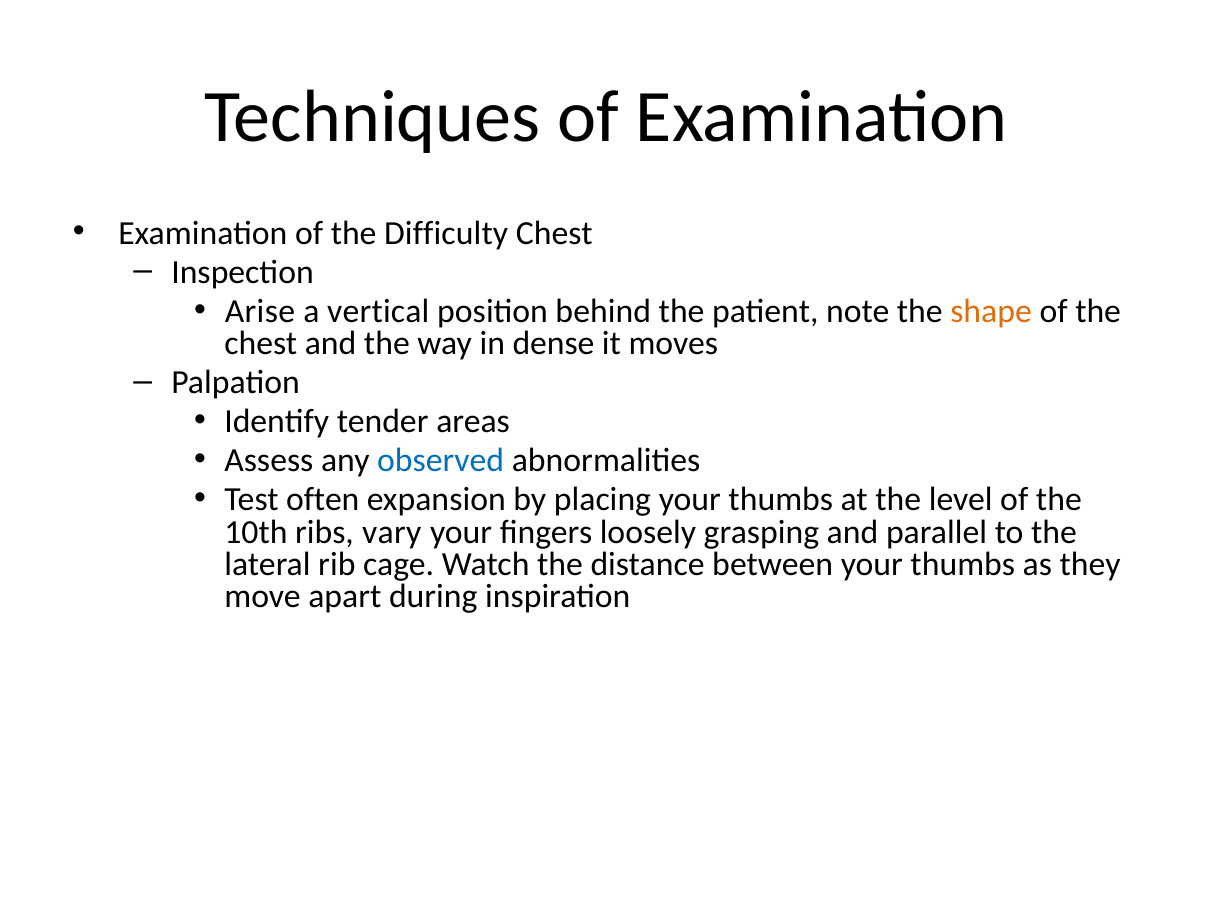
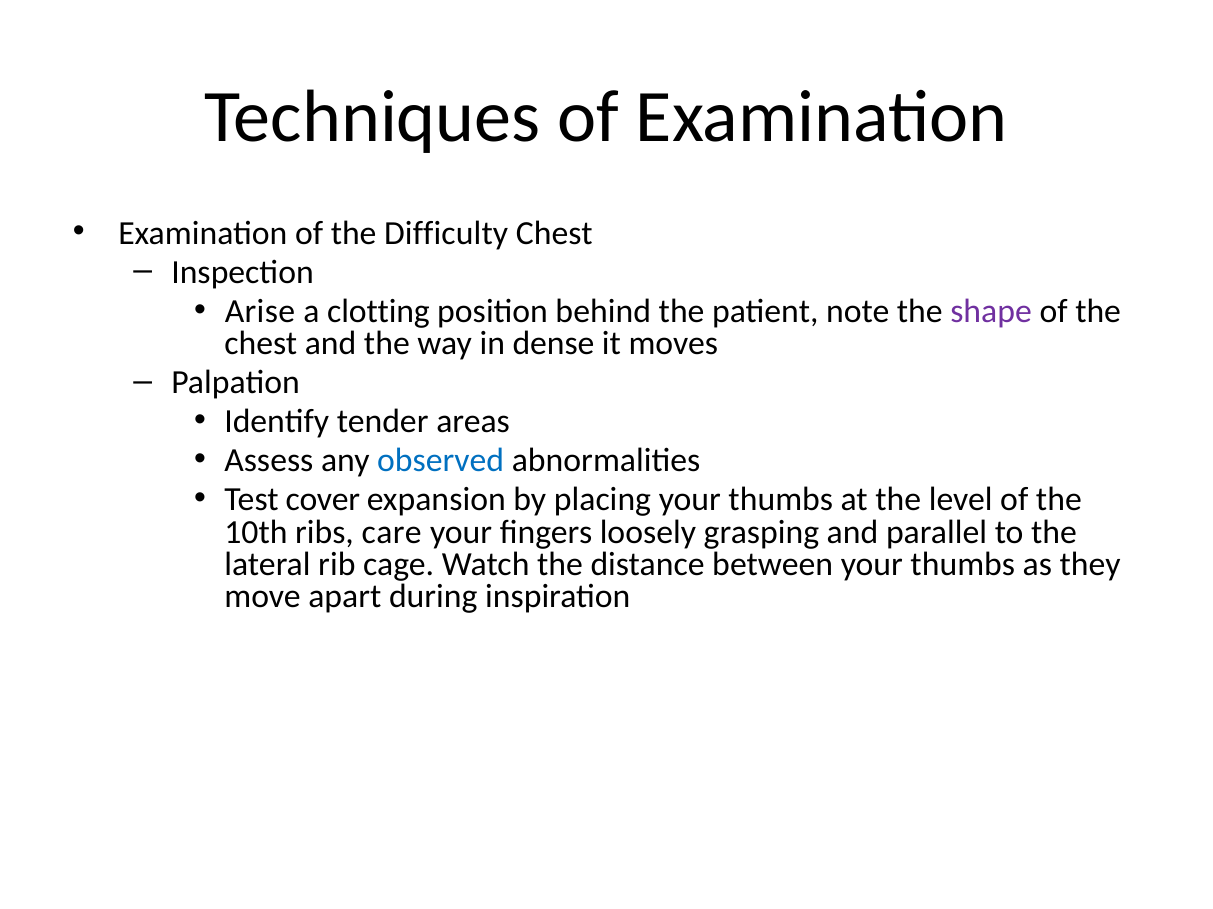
vertical: vertical -> clotting
shape colour: orange -> purple
often: often -> cover
vary: vary -> care
